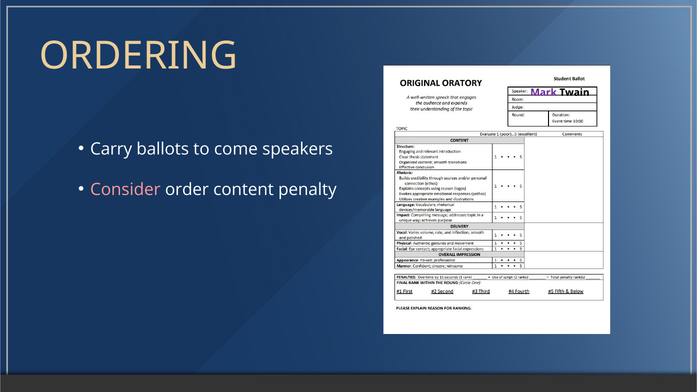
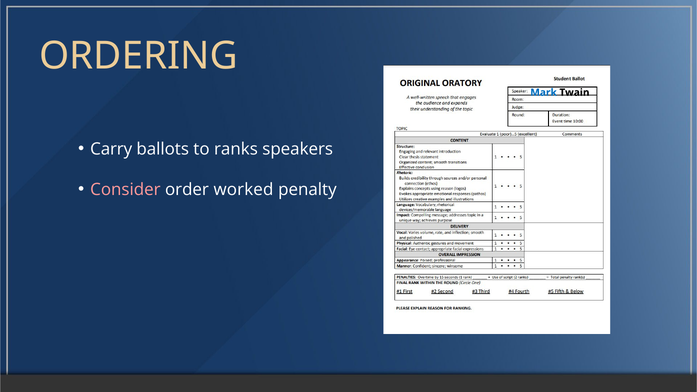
Mark colour: purple -> blue
come: come -> ranks
content: content -> worked
